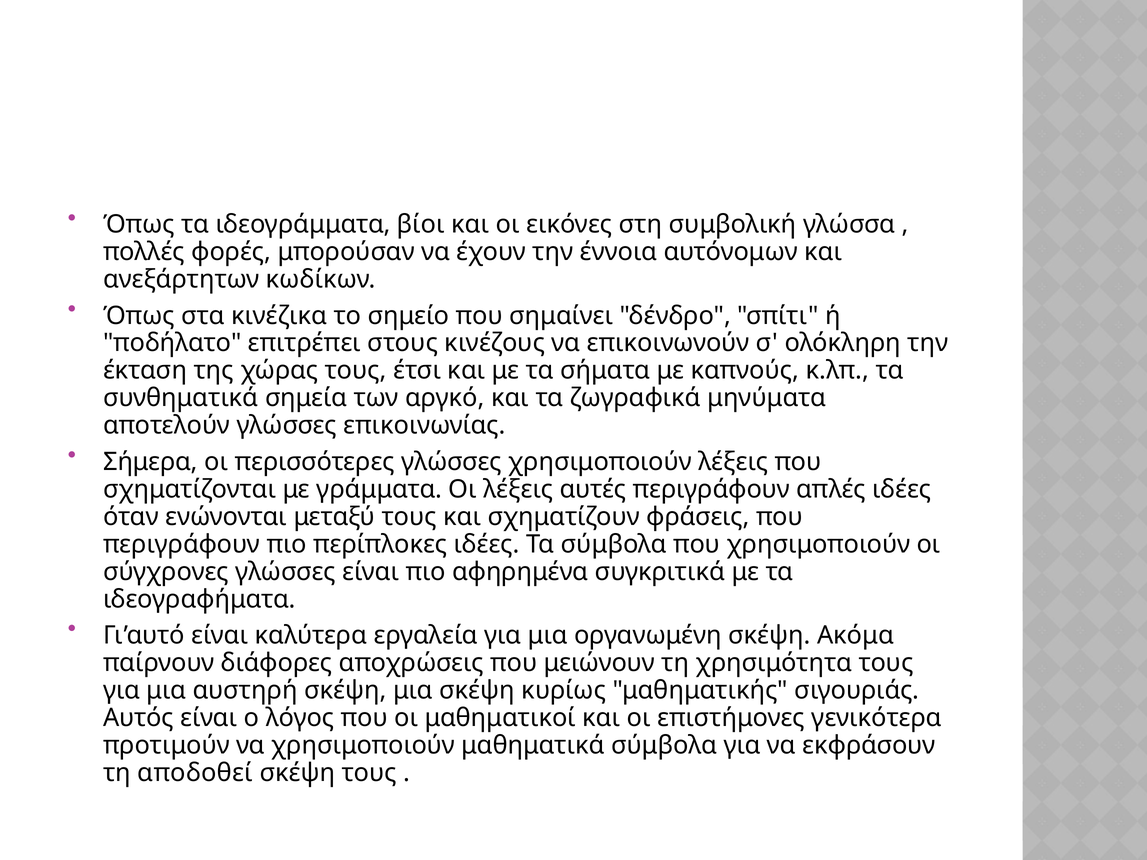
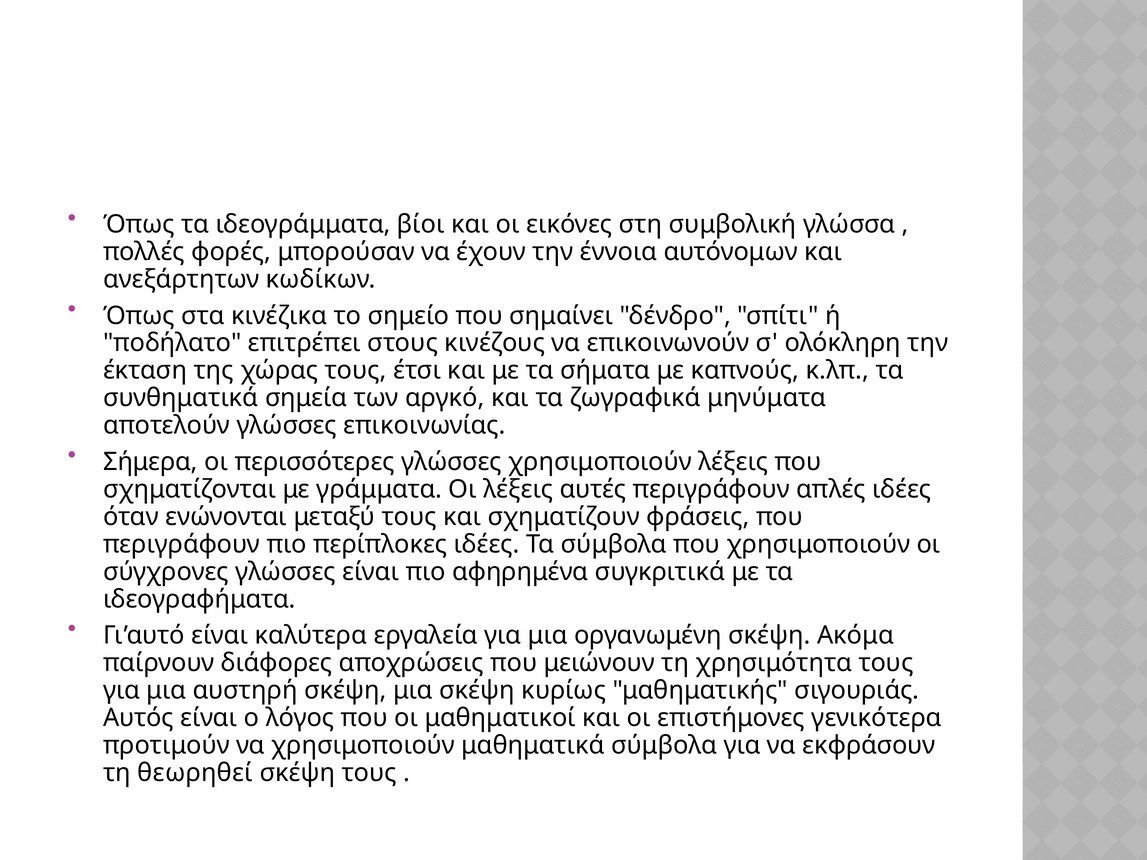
αποδοθεί: αποδοθεί -> θεωρηθεί
